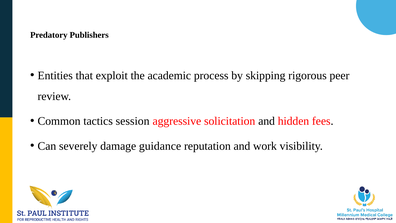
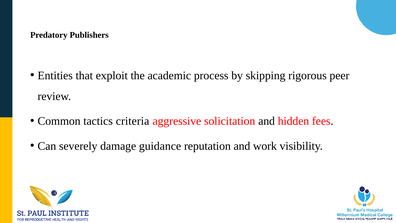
session: session -> criteria
